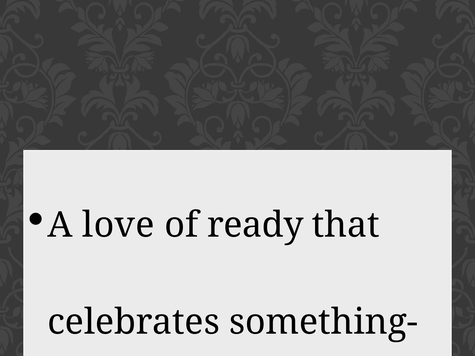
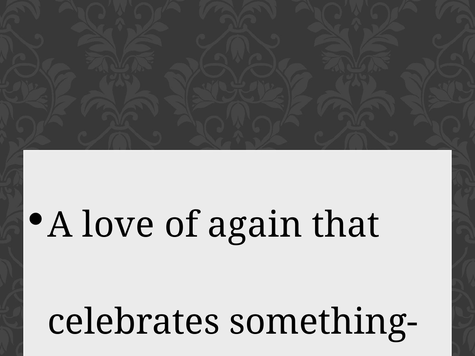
ready: ready -> again
